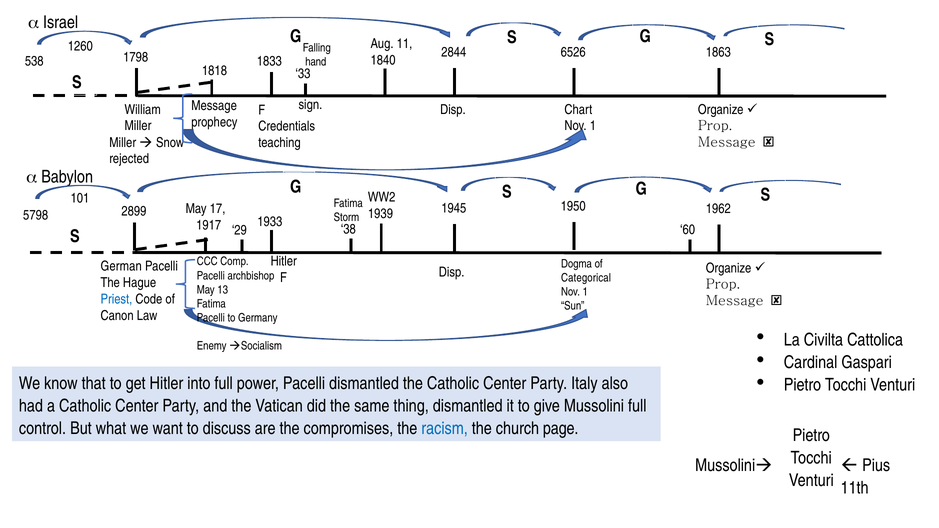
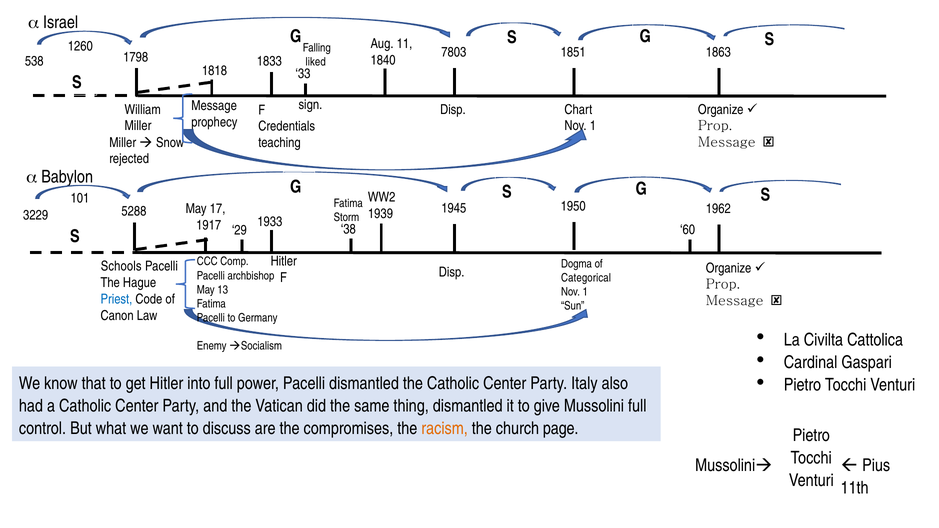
2844: 2844 -> 7803
6526: 6526 -> 1851
hand: hand -> liked
2899: 2899 -> 5288
5798: 5798 -> 3229
German: German -> Schools
racism colour: blue -> orange
